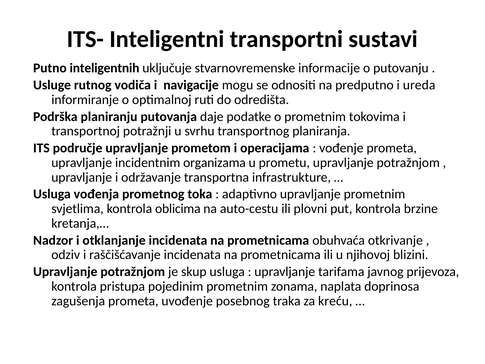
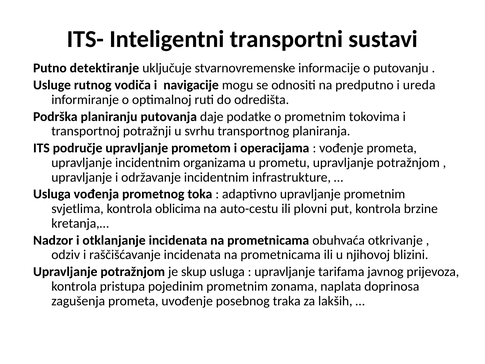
inteligentnih: inteligentnih -> detektiranje
održavanje transportna: transportna -> incidentnim
kreću: kreću -> lakših
